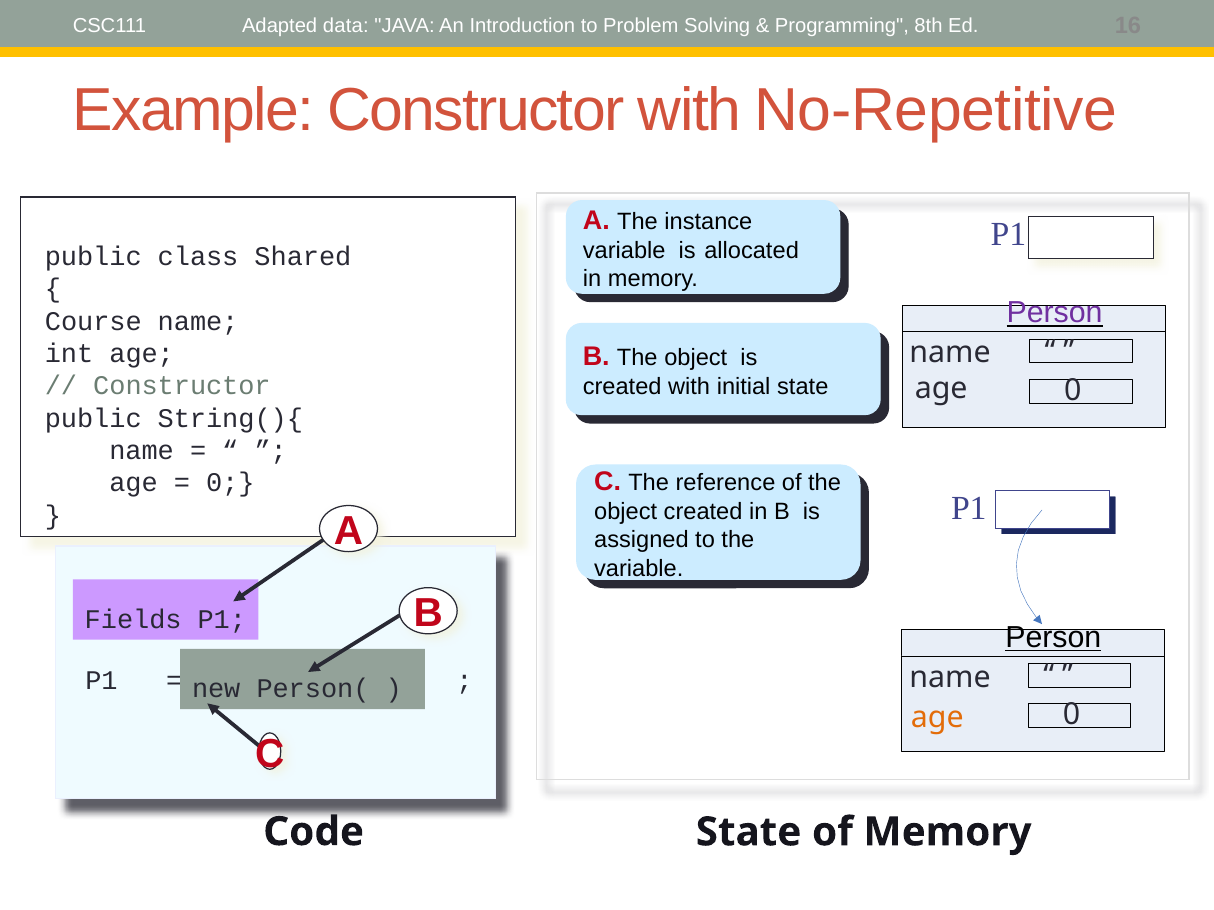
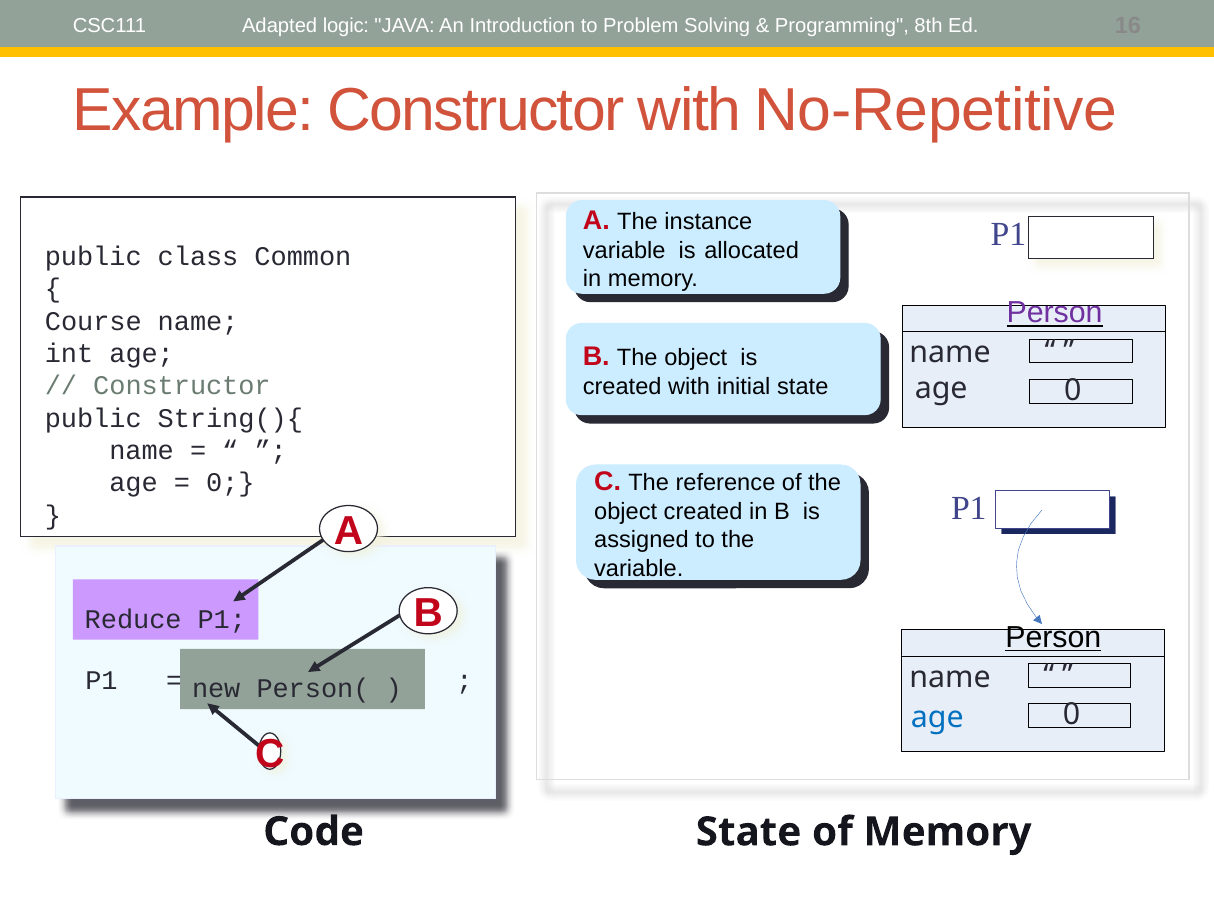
data: data -> logic
Shared: Shared -> Common
Fields: Fields -> Reduce
age at (937, 718) colour: orange -> blue
